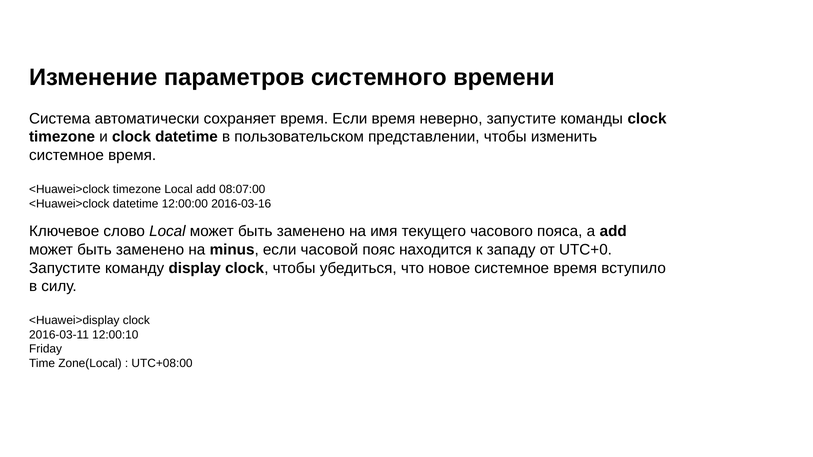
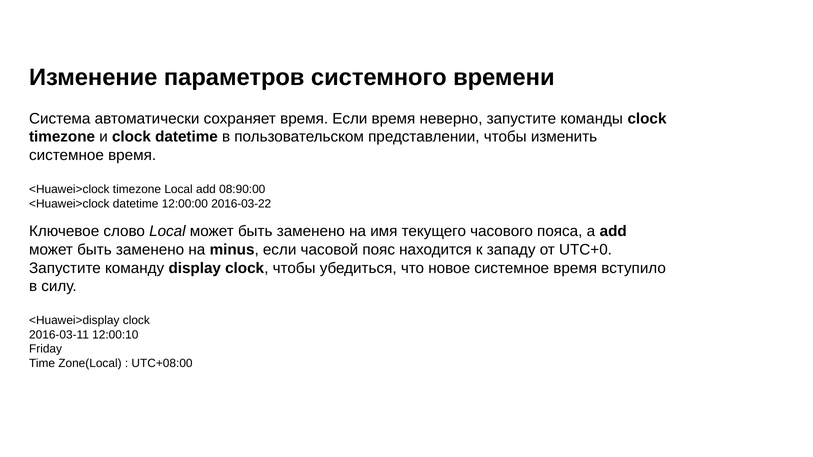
08:07:00: 08:07:00 -> 08:90:00
2016-03-16: 2016-03-16 -> 2016-03-22
